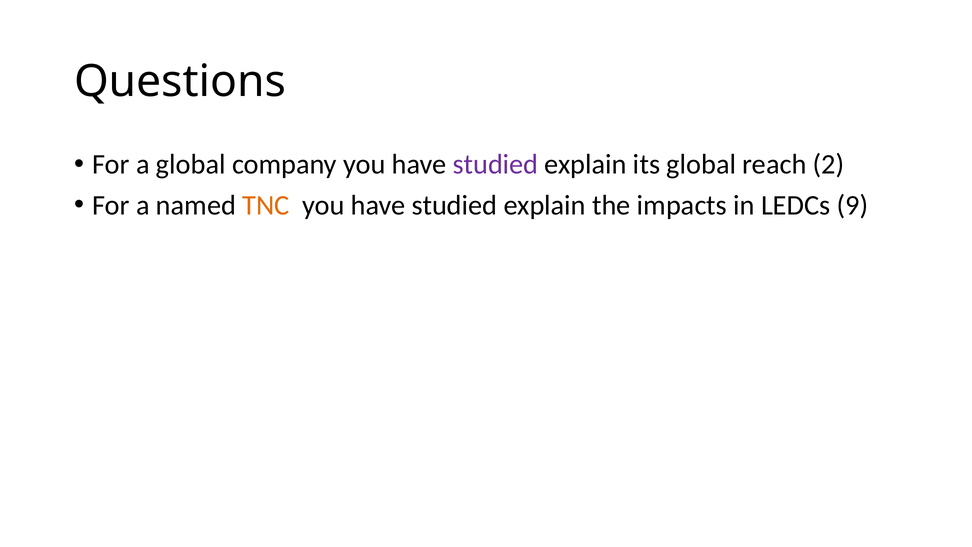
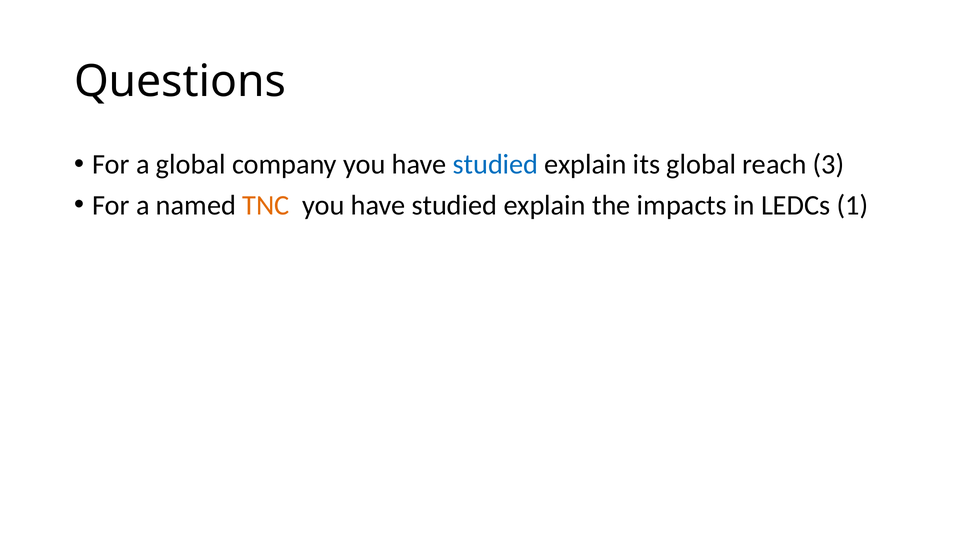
studied at (495, 164) colour: purple -> blue
2: 2 -> 3
9: 9 -> 1
